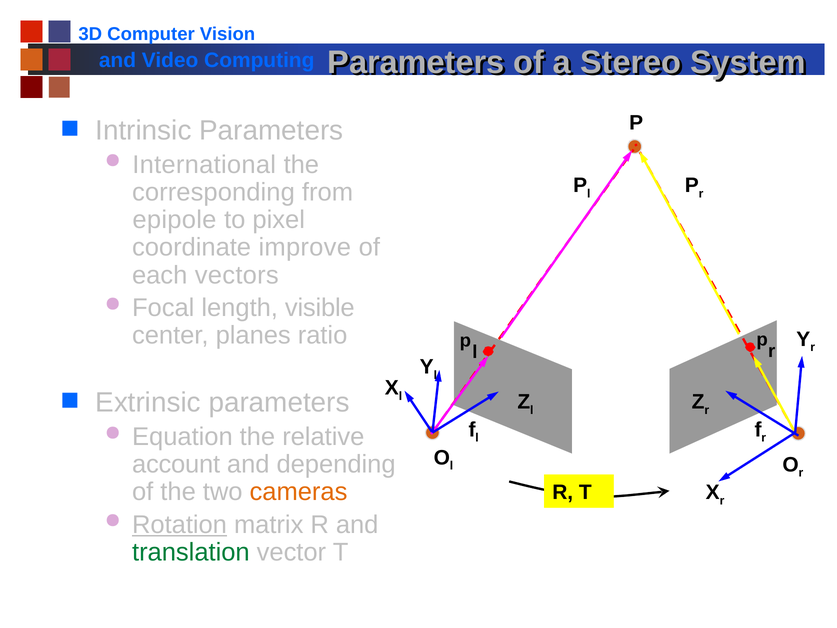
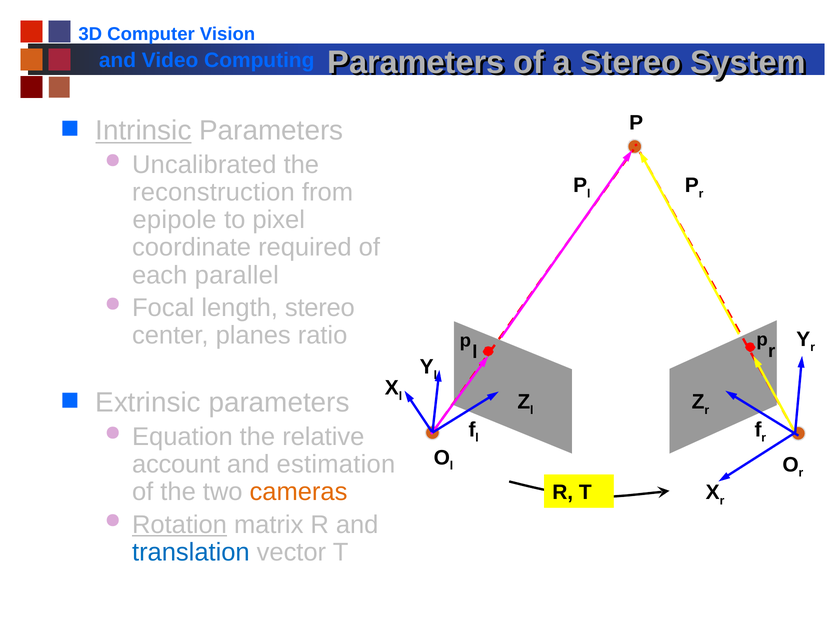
Intrinsic underline: none -> present
International: International -> Uncalibrated
corresponding: corresponding -> reconstruction
improve: improve -> required
vectors: vectors -> parallel
length visible: visible -> stereo
depending: depending -> estimation
translation colour: green -> blue
